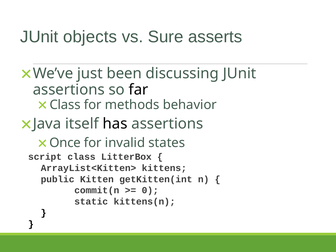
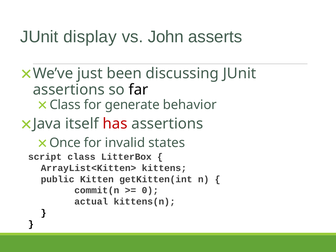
objects: objects -> display
Sure: Sure -> John
methods: methods -> generate
has colour: black -> red
static: static -> actual
